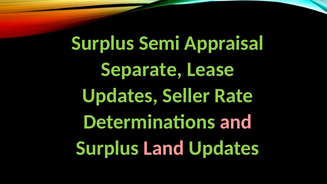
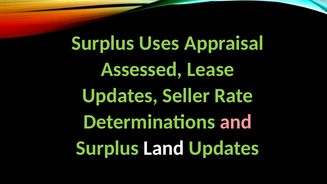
Semi: Semi -> Uses
Separate: Separate -> Assessed
Land colour: pink -> white
